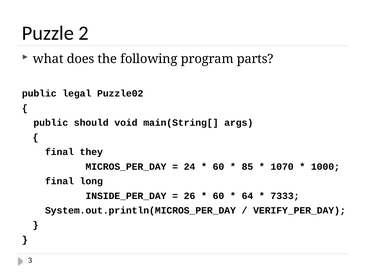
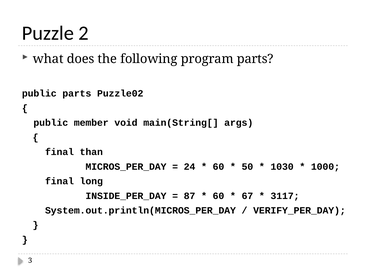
public legal: legal -> parts
should: should -> member
they: they -> than
85: 85 -> 50
1070: 1070 -> 1030
26: 26 -> 87
64: 64 -> 67
7333: 7333 -> 3117
